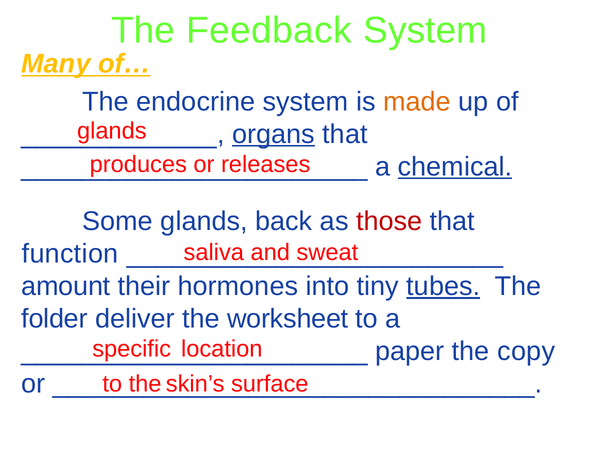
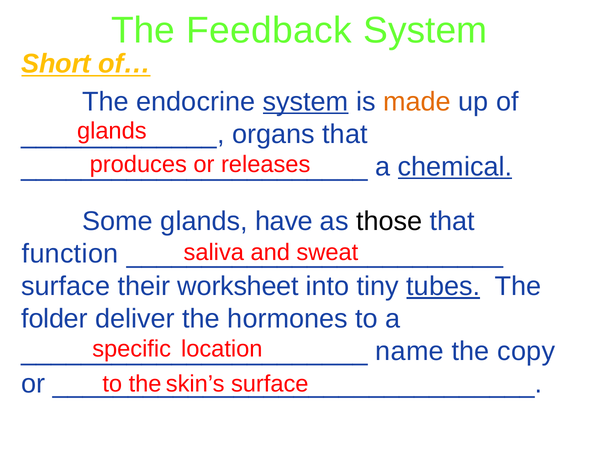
Many: Many -> Short
system at (306, 102) underline: none -> present
organs underline: present -> none
back: back -> have
those colour: red -> black
amount at (66, 286): amount -> surface
hormones: hormones -> worksheet
worksheet: worksheet -> hormones
paper: paper -> name
